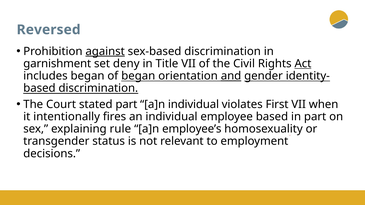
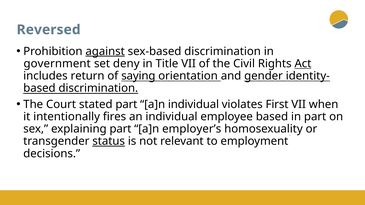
garnishment: garnishment -> government
includes began: began -> return
of began: began -> saying
and underline: present -> none
explaining rule: rule -> part
employee’s: employee’s -> employer’s
status underline: none -> present
